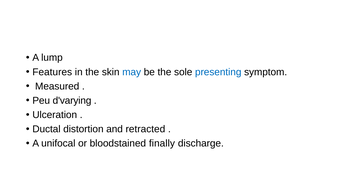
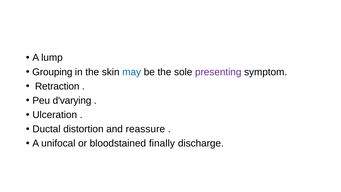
Features: Features -> Grouping
presenting colour: blue -> purple
Measured: Measured -> Retraction
retracted: retracted -> reassure
